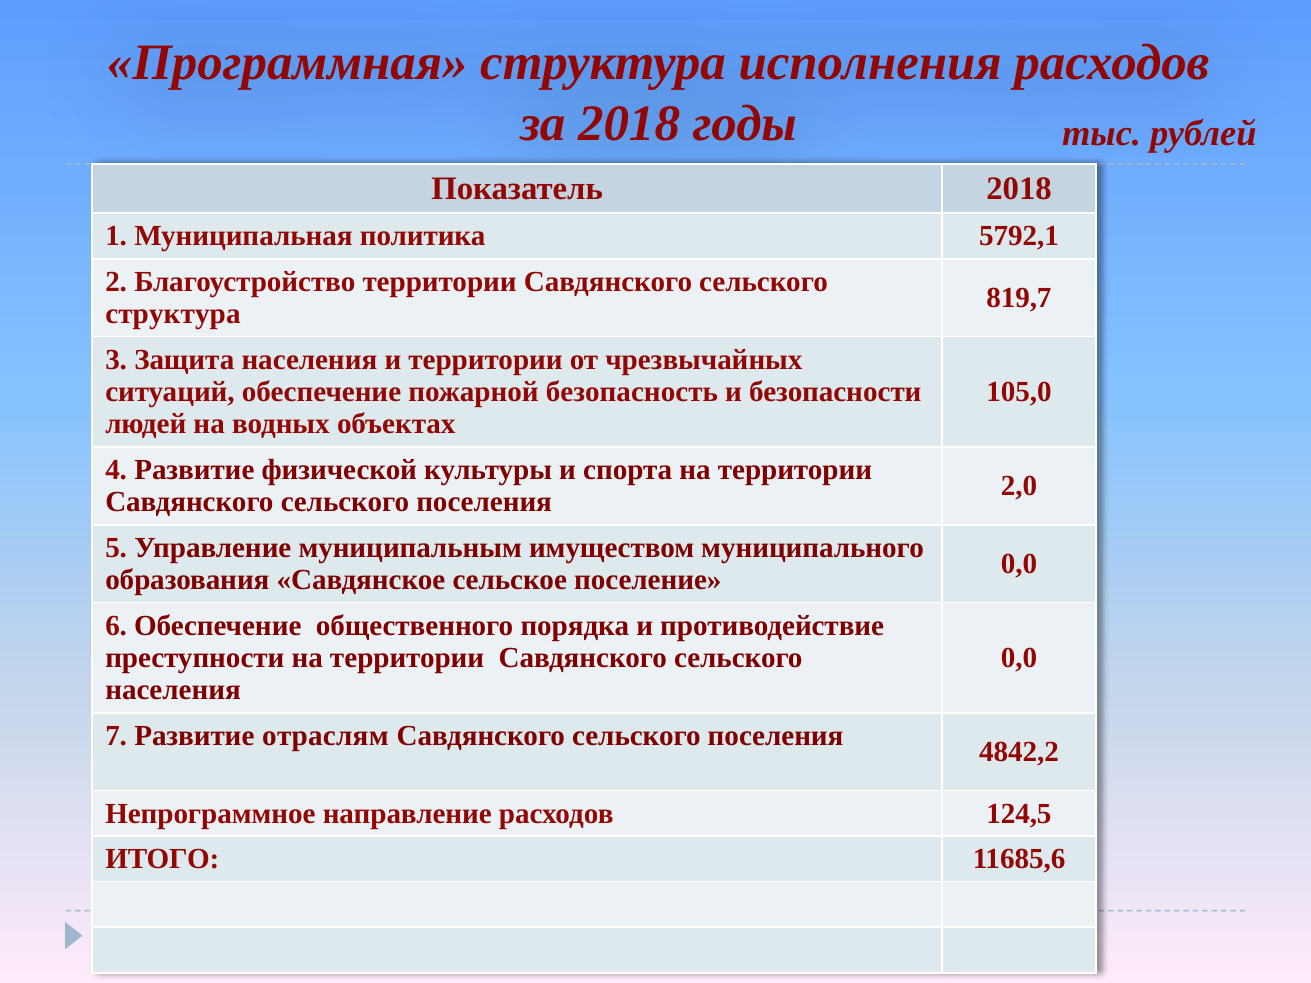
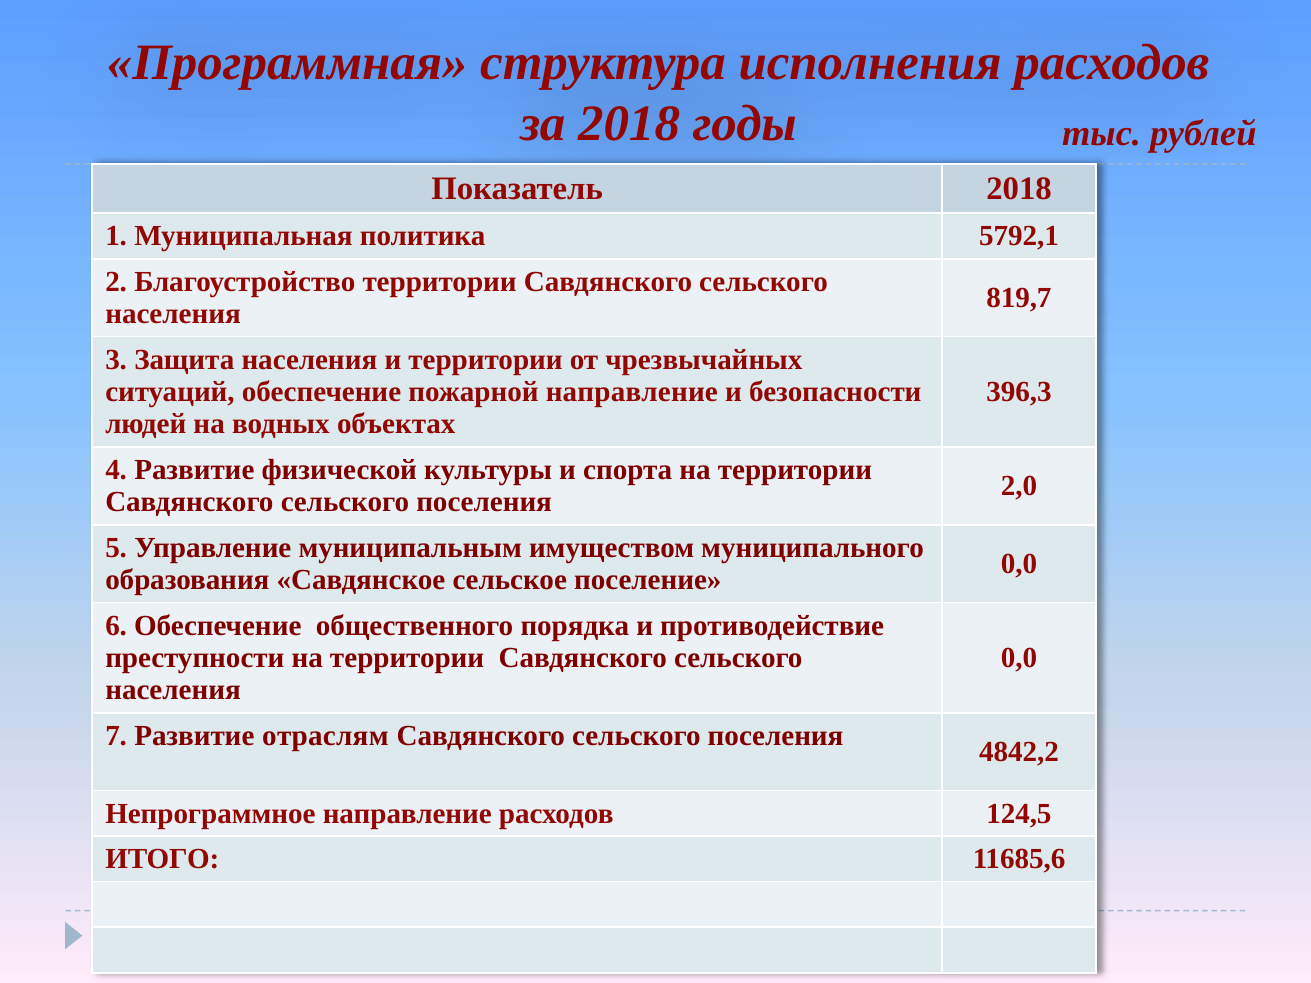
структура at (173, 314): структура -> населения
пожарной безопасность: безопасность -> направление
105,0: 105,0 -> 396,3
